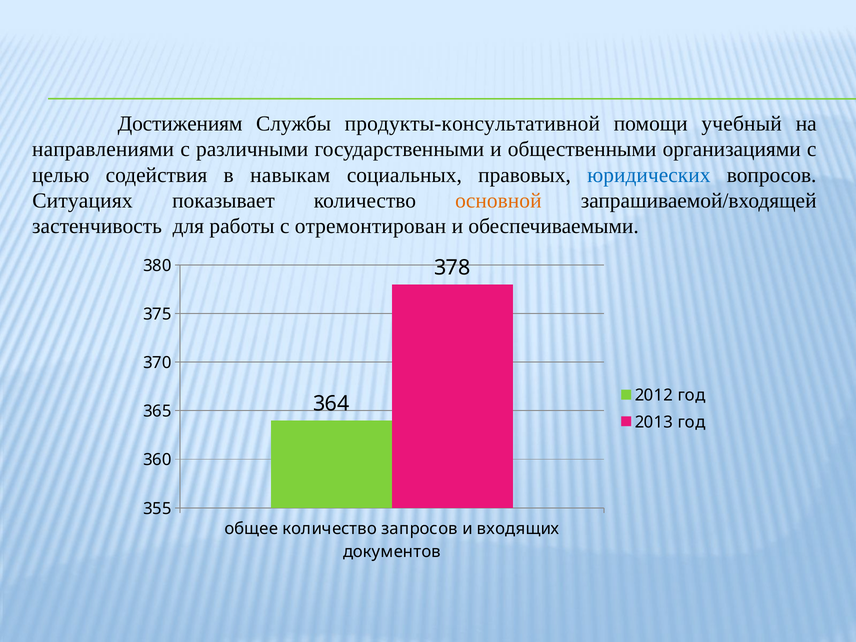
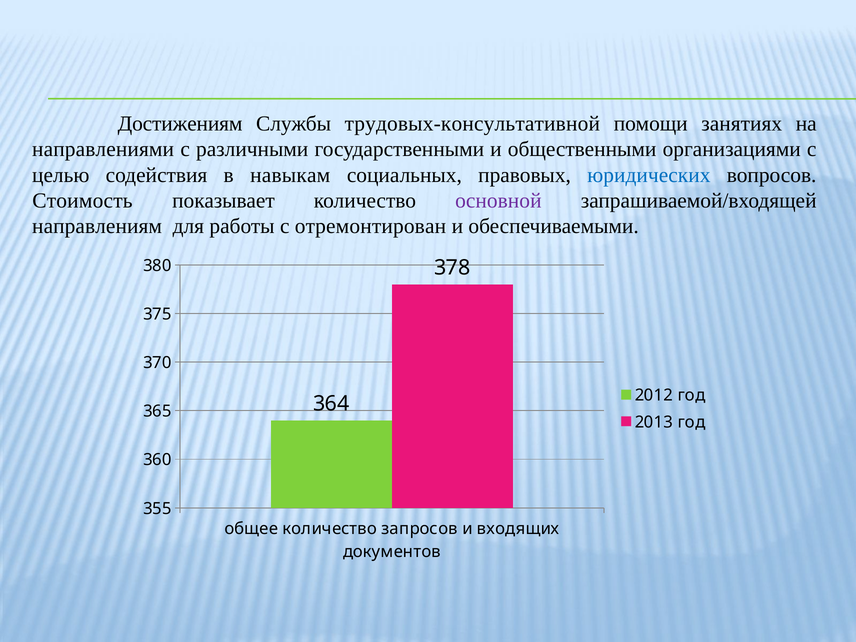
продукты-консультативной: продукты-консультативной -> трудовых-консультативной
учебный: учебный -> занятиях
Ситуациях: Ситуациях -> Стоимость
основной colour: orange -> purple
застенчивость: застенчивость -> направлениям
